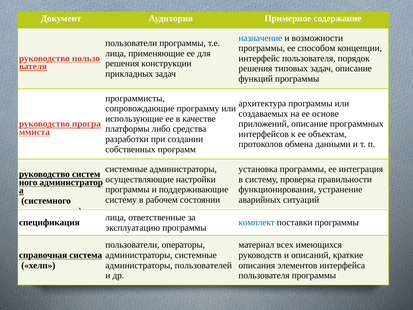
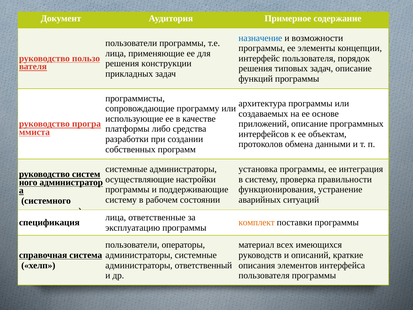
способом: способом -> элементы
комплект colour: blue -> orange
пользователей: пользователей -> ответственный
